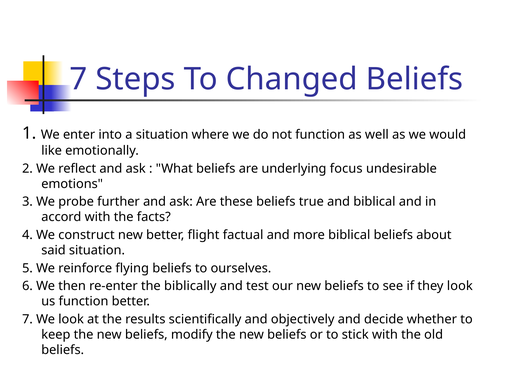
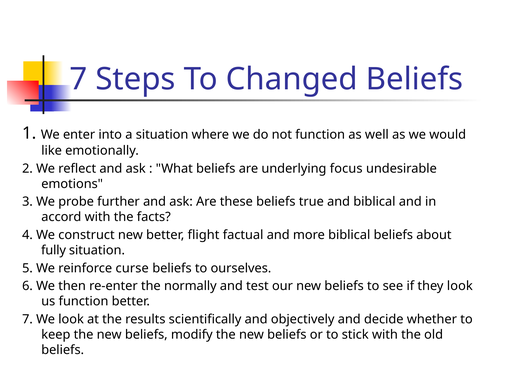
said: said -> fully
flying: flying -> curse
biblically: biblically -> normally
